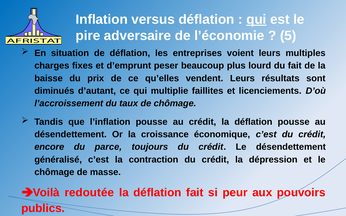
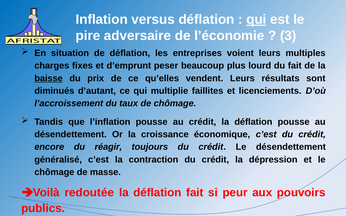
5: 5 -> 3
baisse underline: none -> present
parce: parce -> réagir
